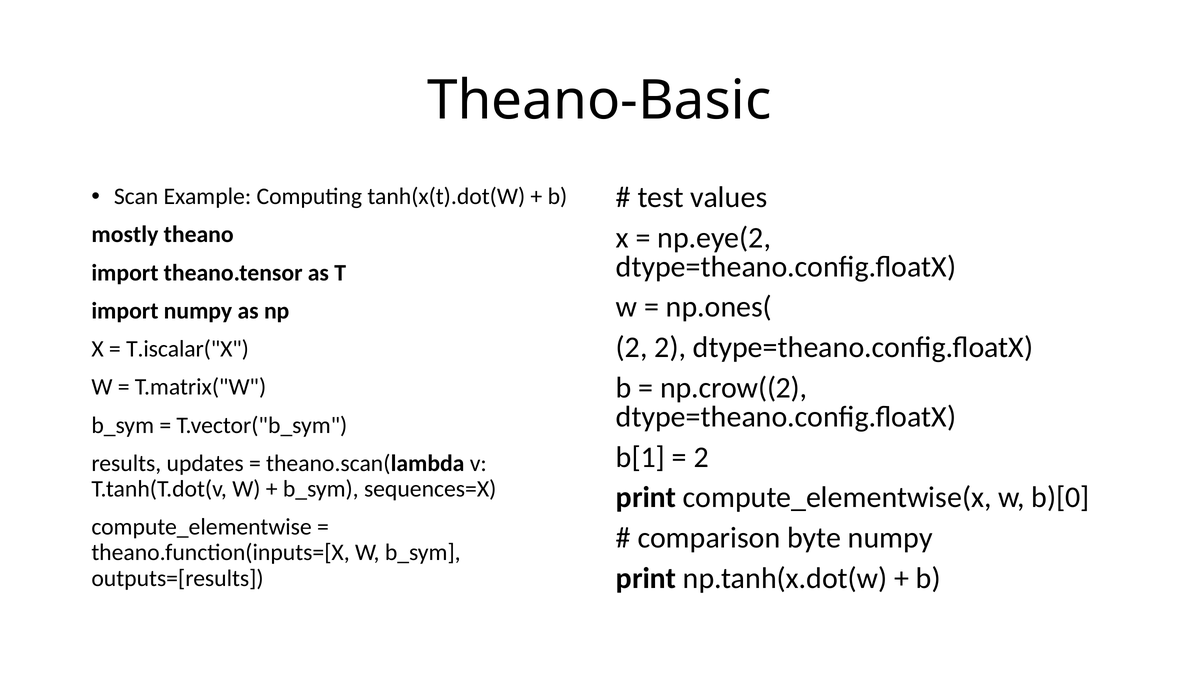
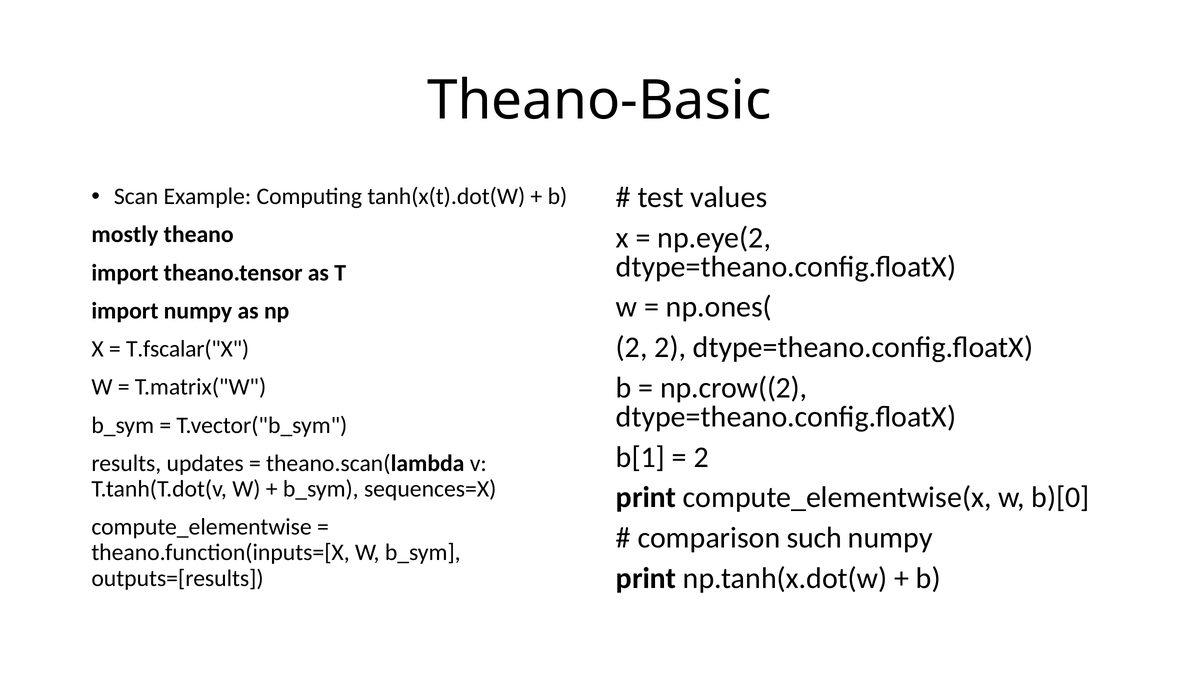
T.iscalar("X: T.iscalar("X -> T.fscalar("X
byte: byte -> such
